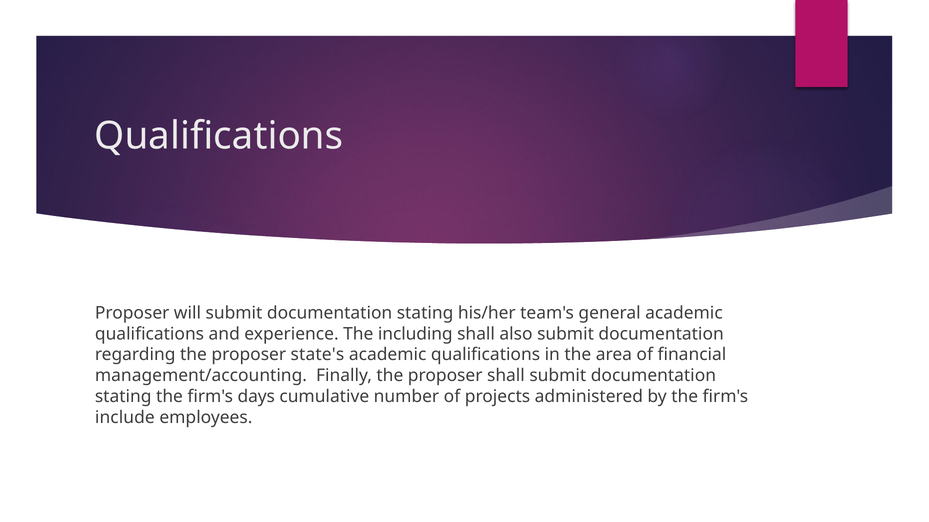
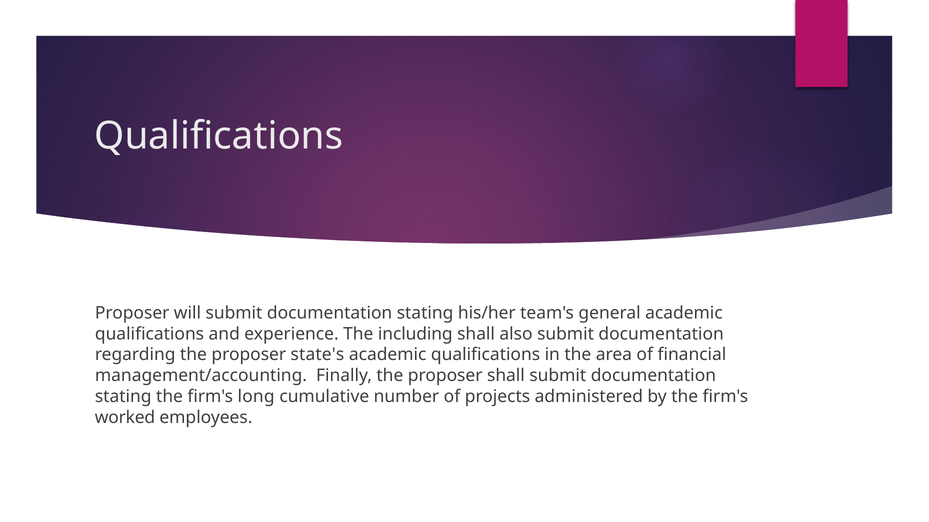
days: days -> long
include: include -> worked
